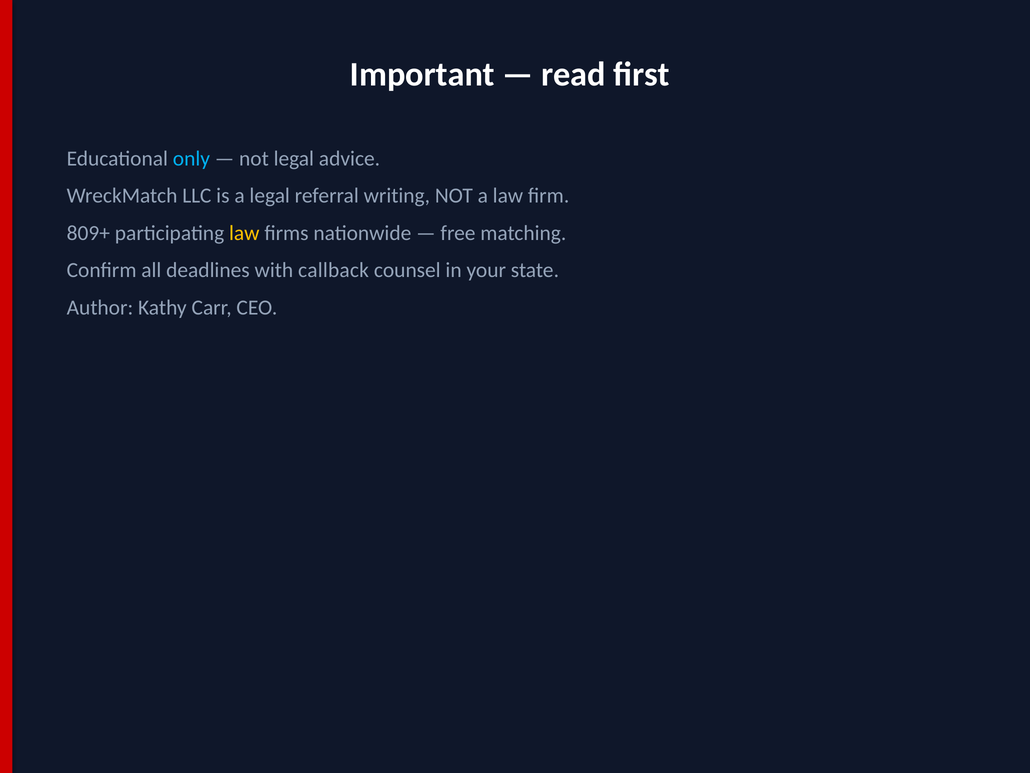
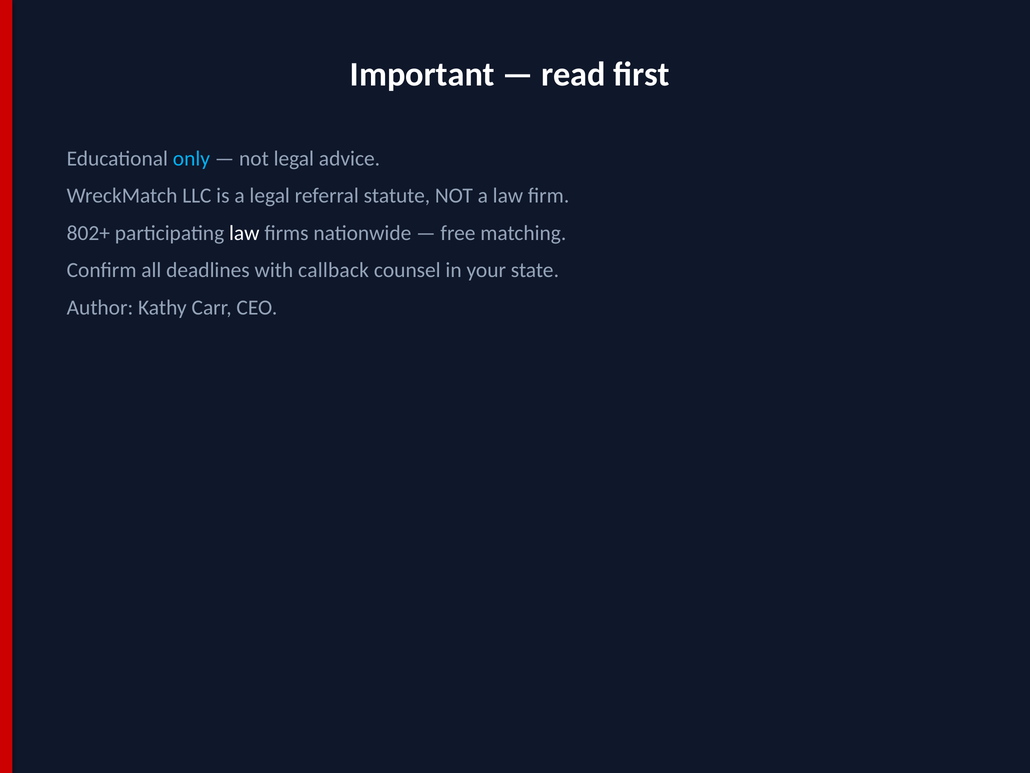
writing: writing -> statute
809+: 809+ -> 802+
law at (244, 233) colour: yellow -> white
